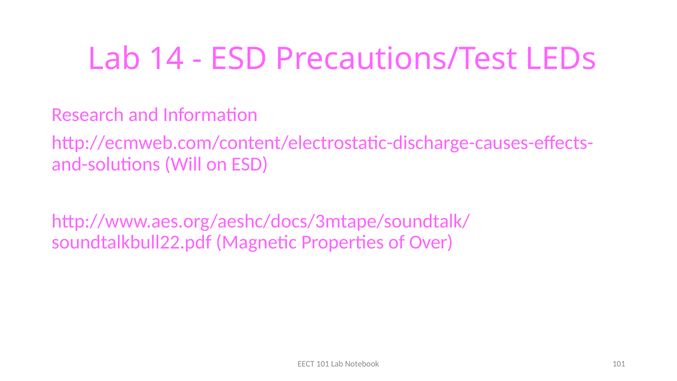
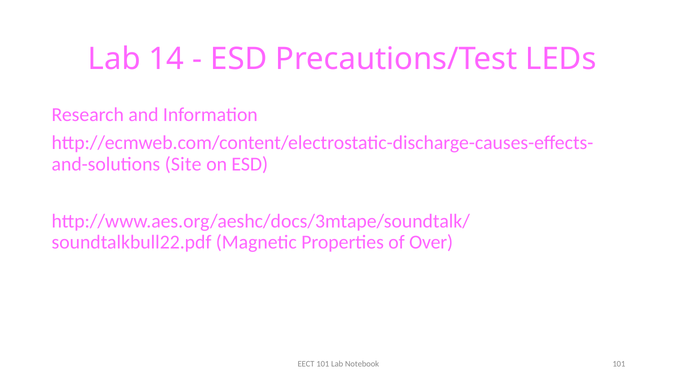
Will: Will -> Site
